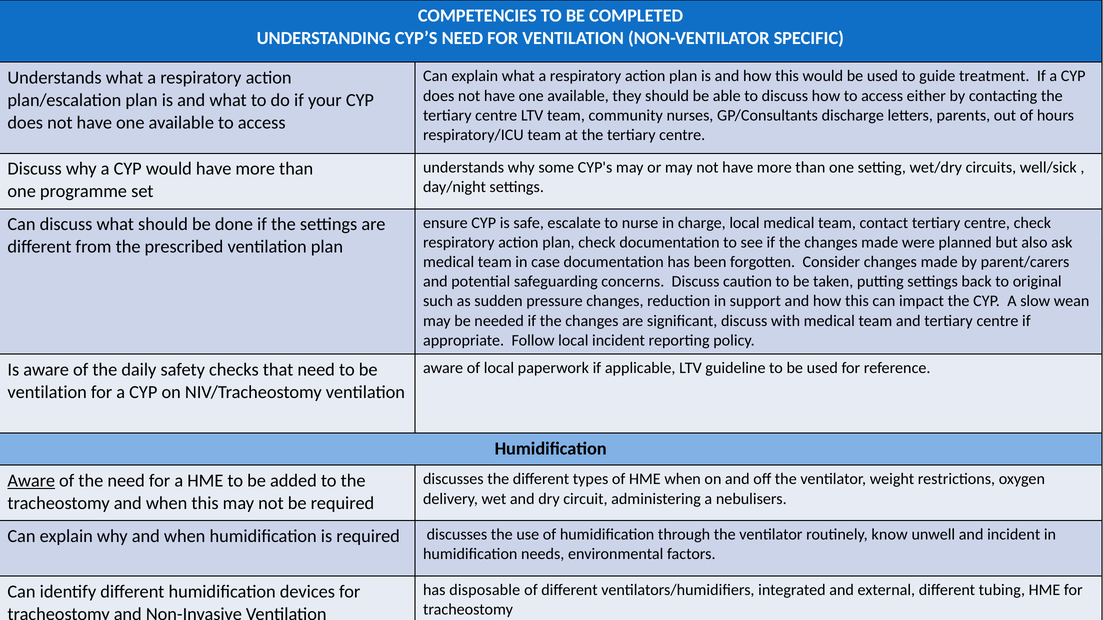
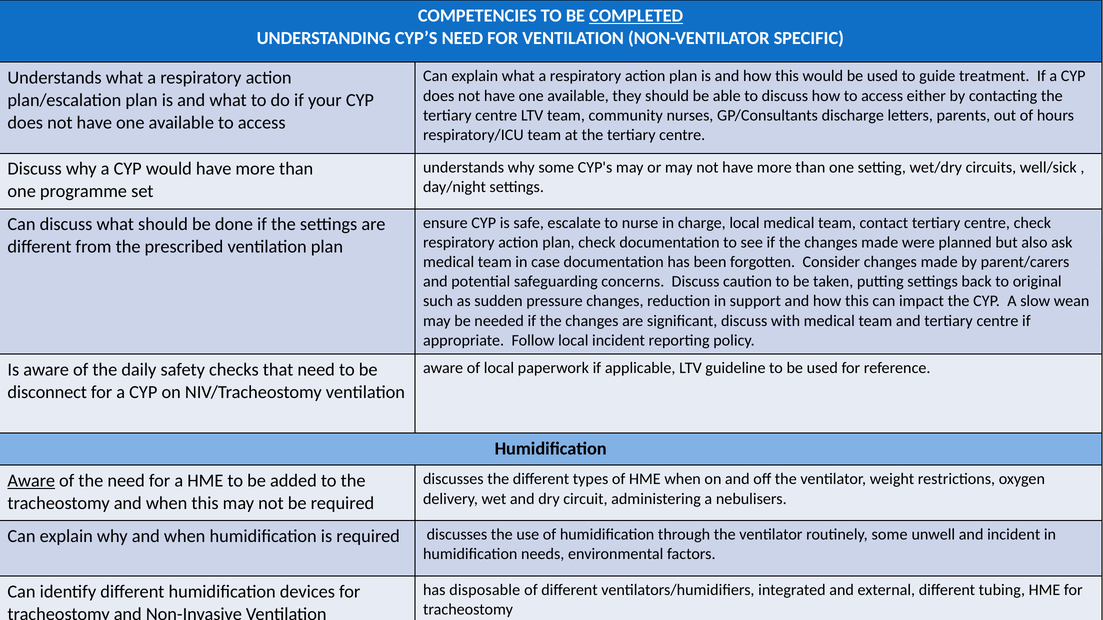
COMPLETED underline: none -> present
ventilation at (47, 392): ventilation -> disconnect
routinely know: know -> some
